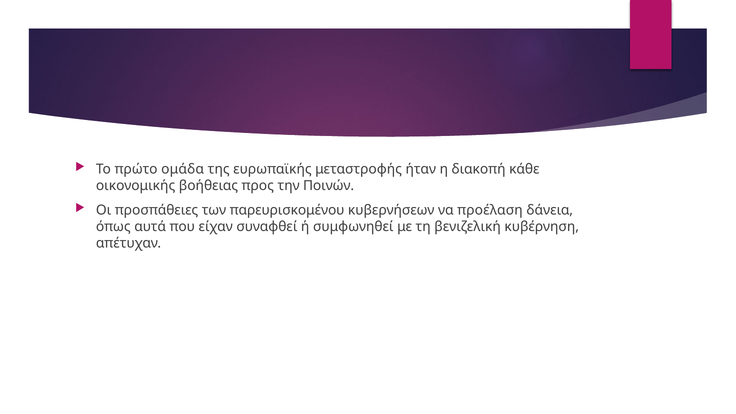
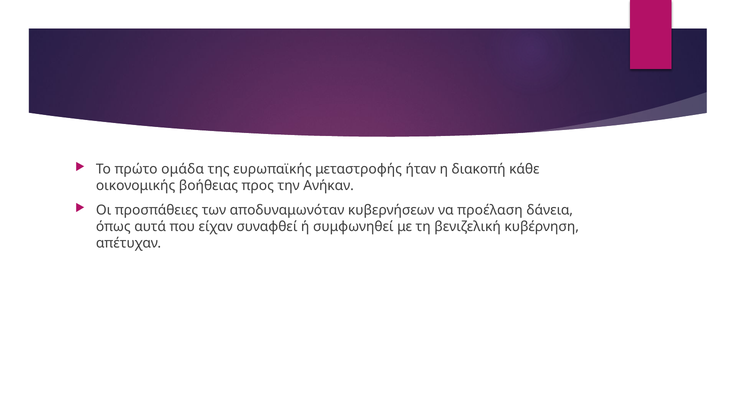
Ποινών: Ποινών -> Ανήκαν
παρευρισκομένου: παρευρισκομένου -> αποδυναμωνόταν
